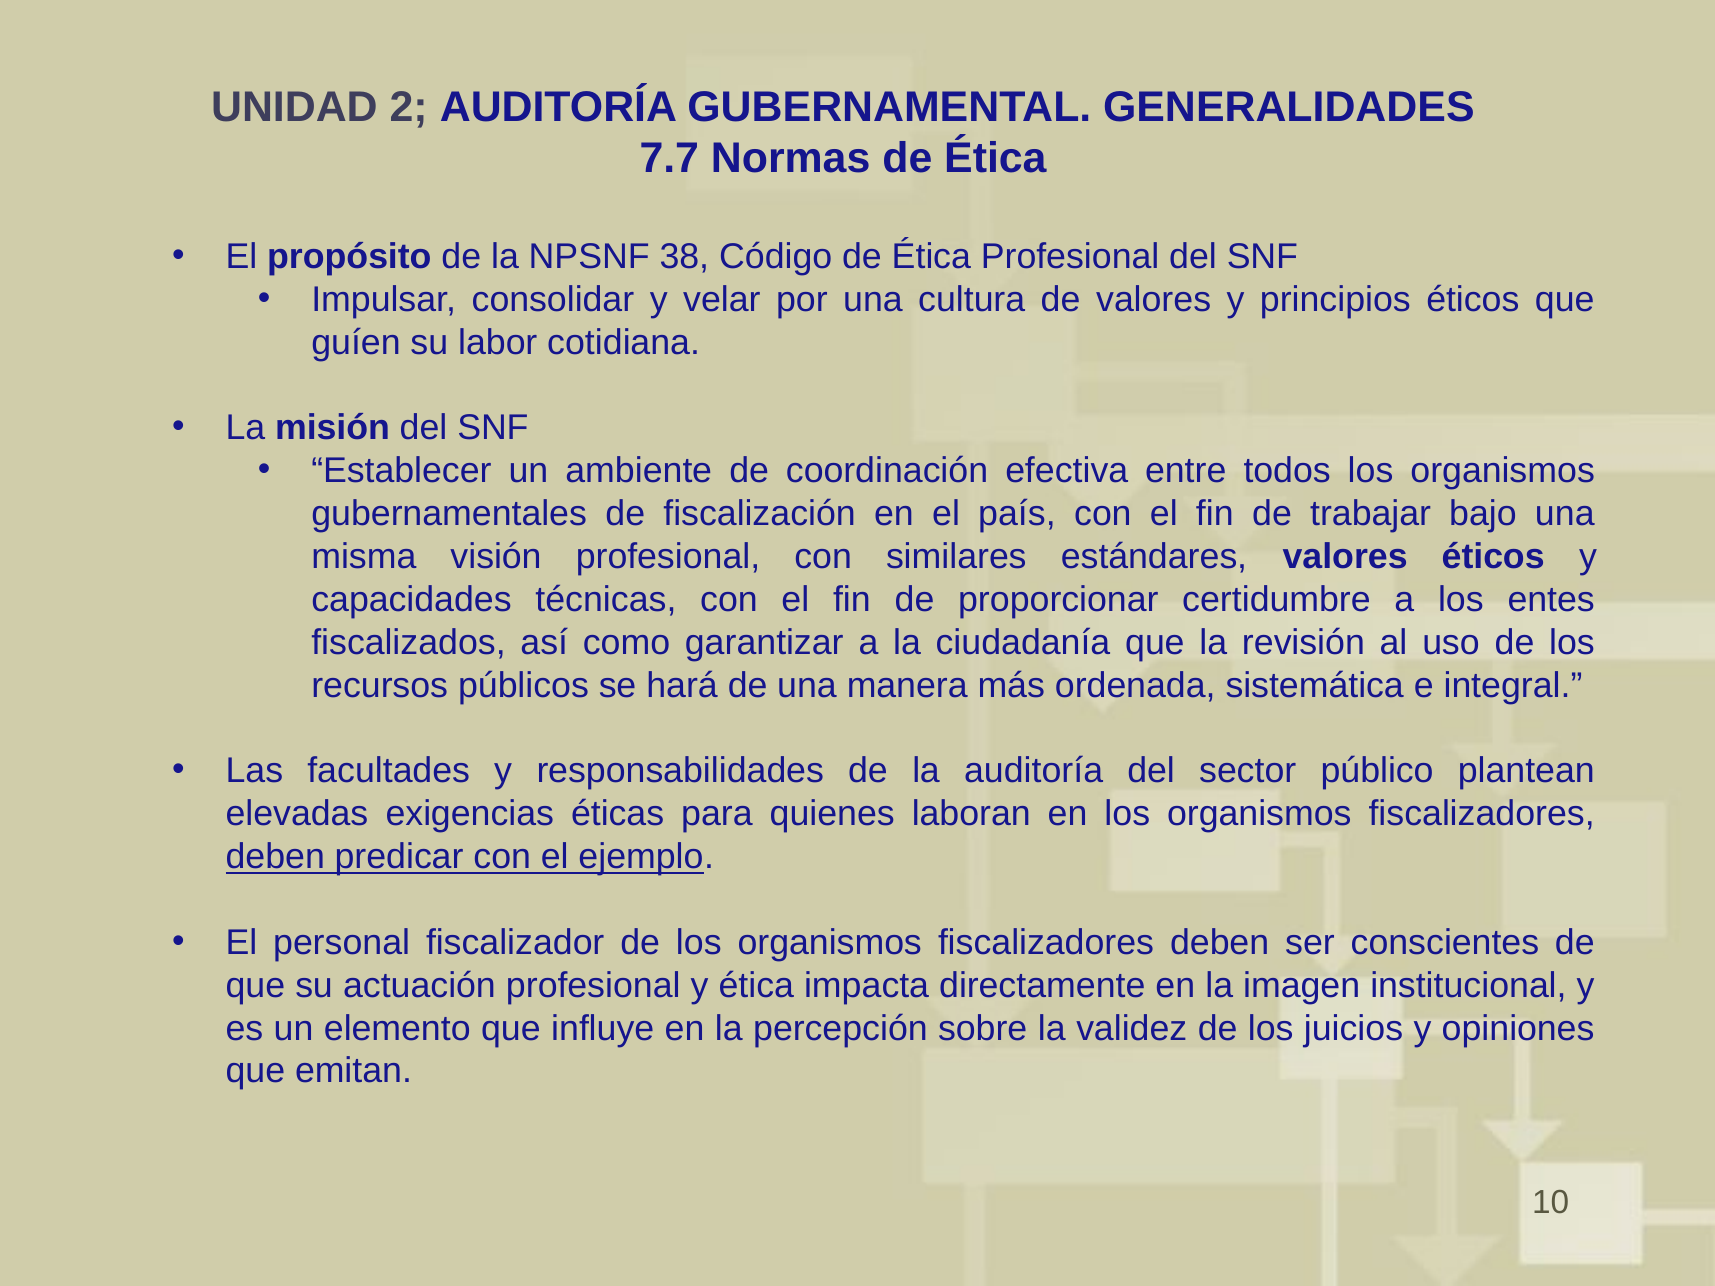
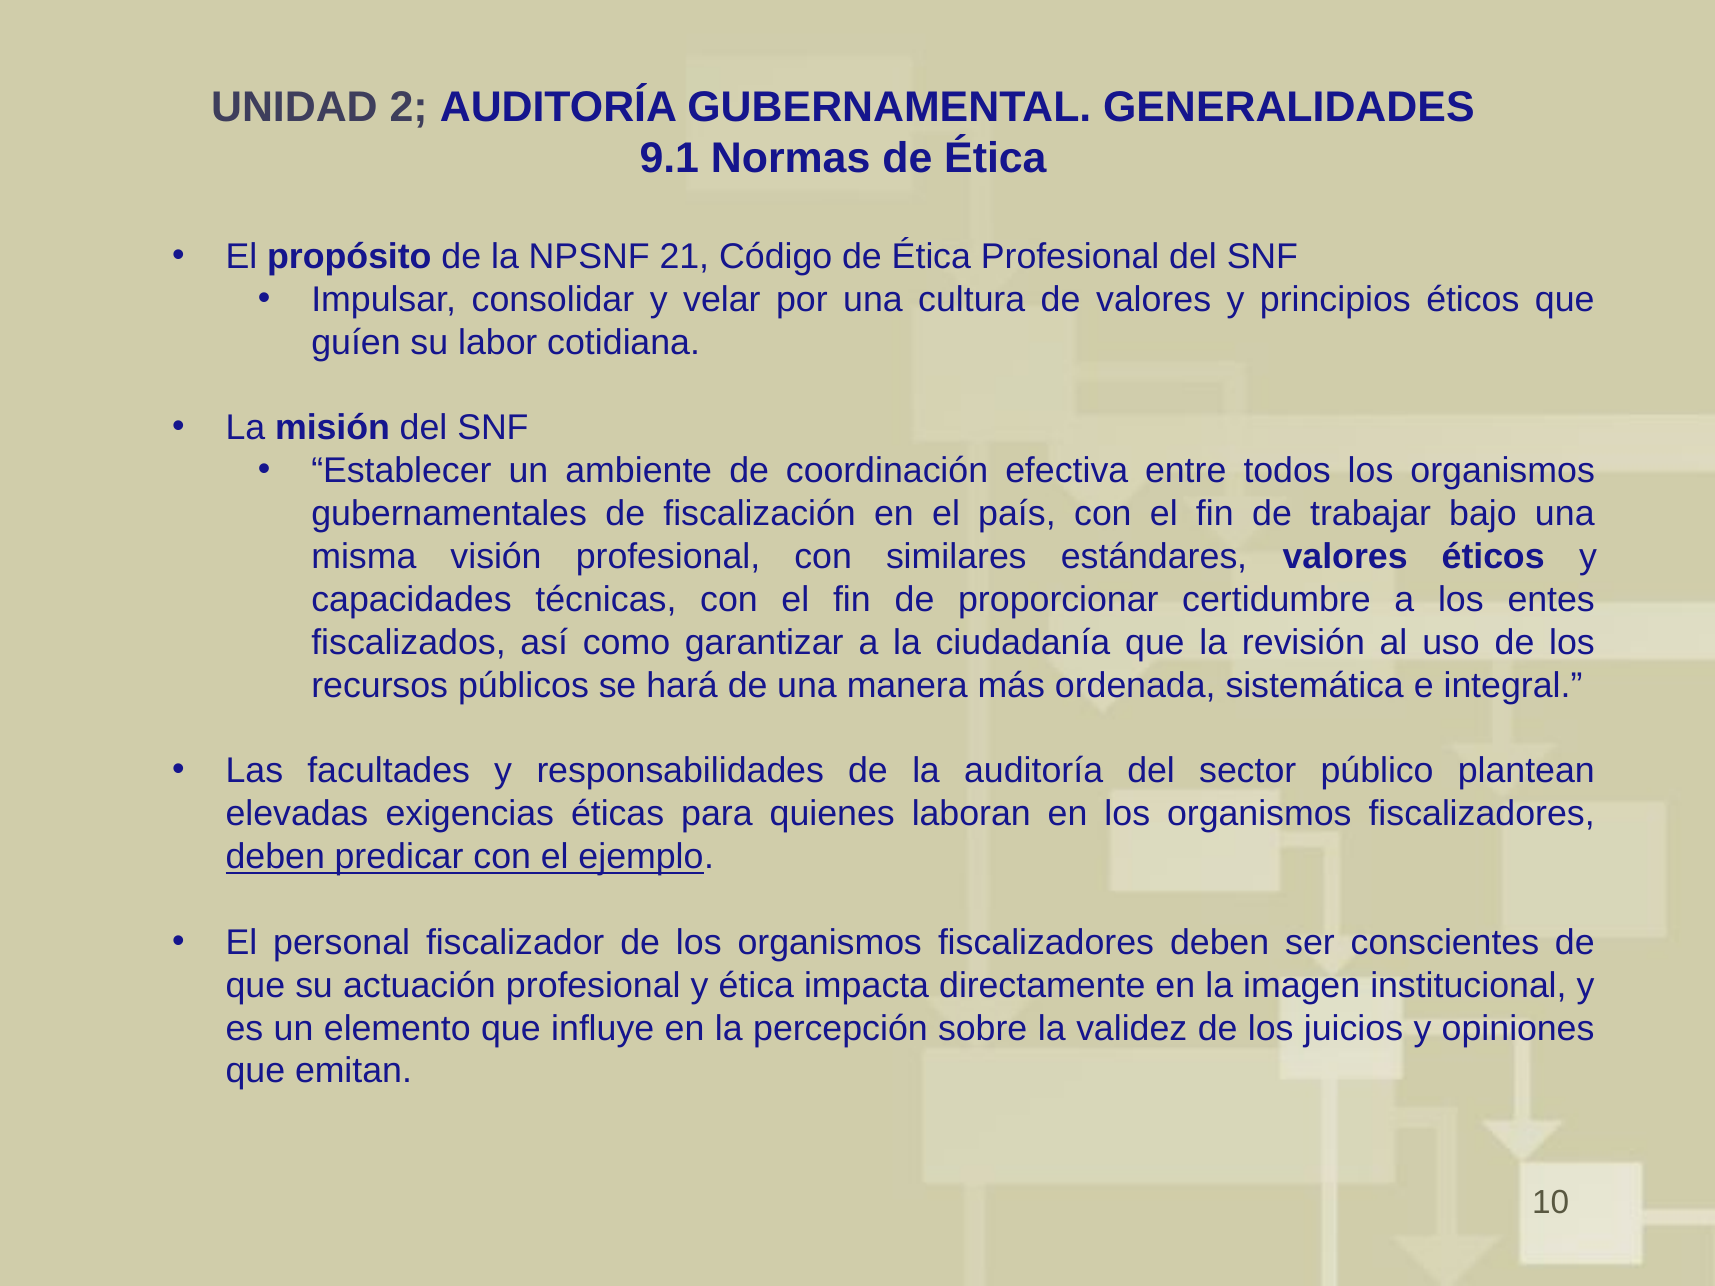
7.7: 7.7 -> 9.1
38: 38 -> 21
